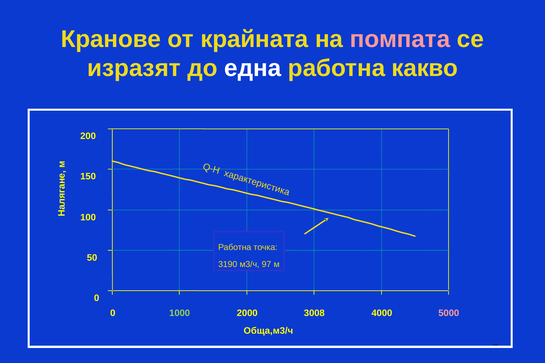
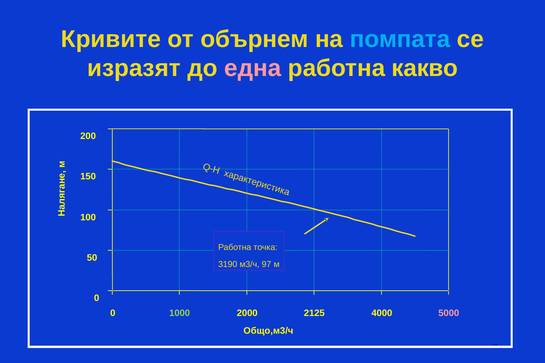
Кранове: Кранове -> Кривите
крайната: крайната -> обърнем
помпата colour: pink -> light blue
една colour: white -> pink
3008: 3008 -> 2125
Обща,м3/ч: Обща,м3/ч -> Общо,м3/ч
